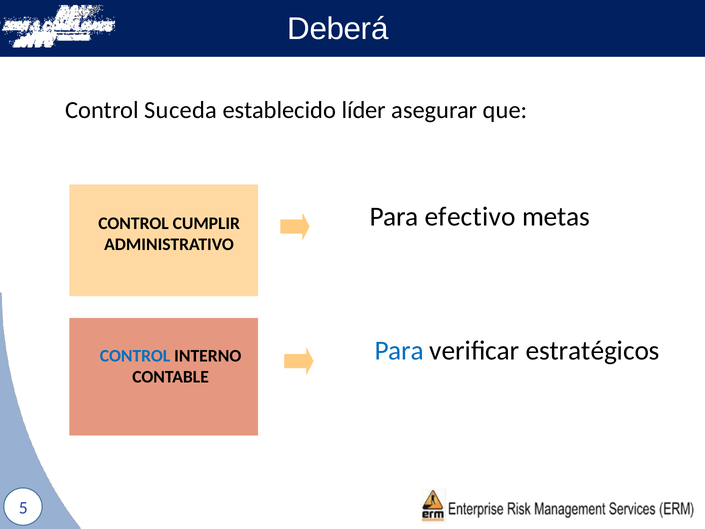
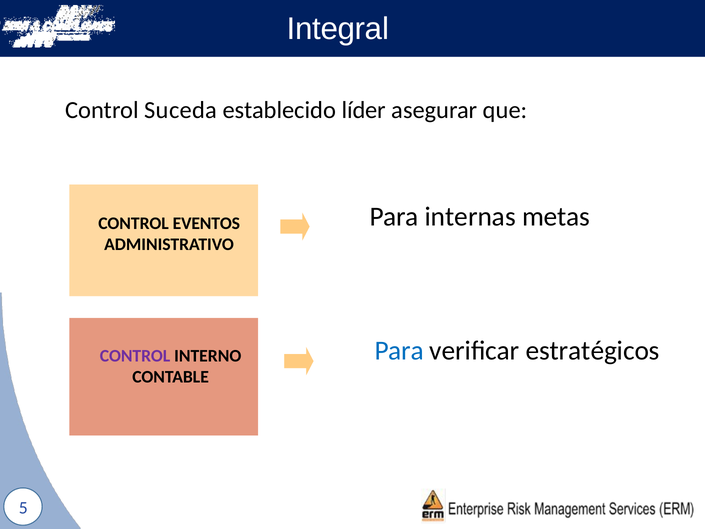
Deberá: Deberá -> Integral
efectivo: efectivo -> internas
CUMPLIR: CUMPLIR -> EVENTOS
CONTROL at (135, 356) colour: blue -> purple
